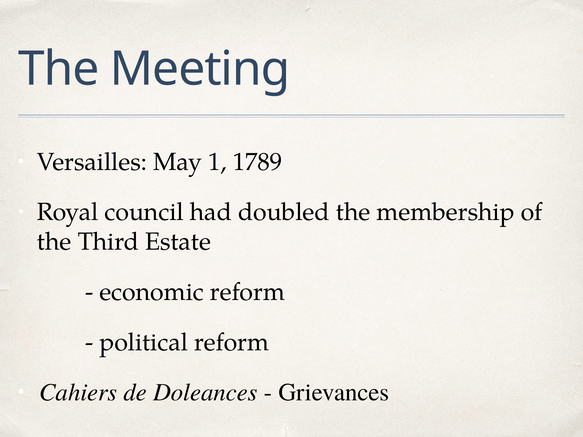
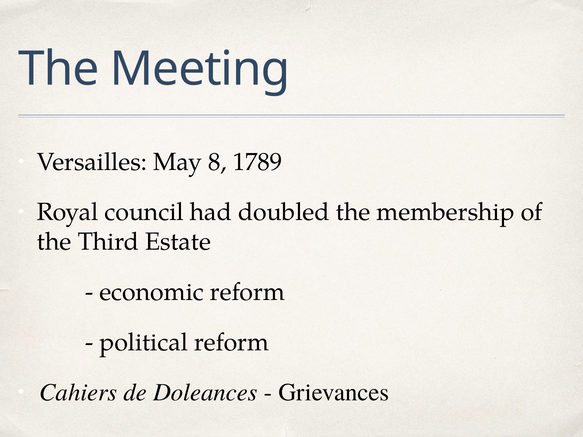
1: 1 -> 8
